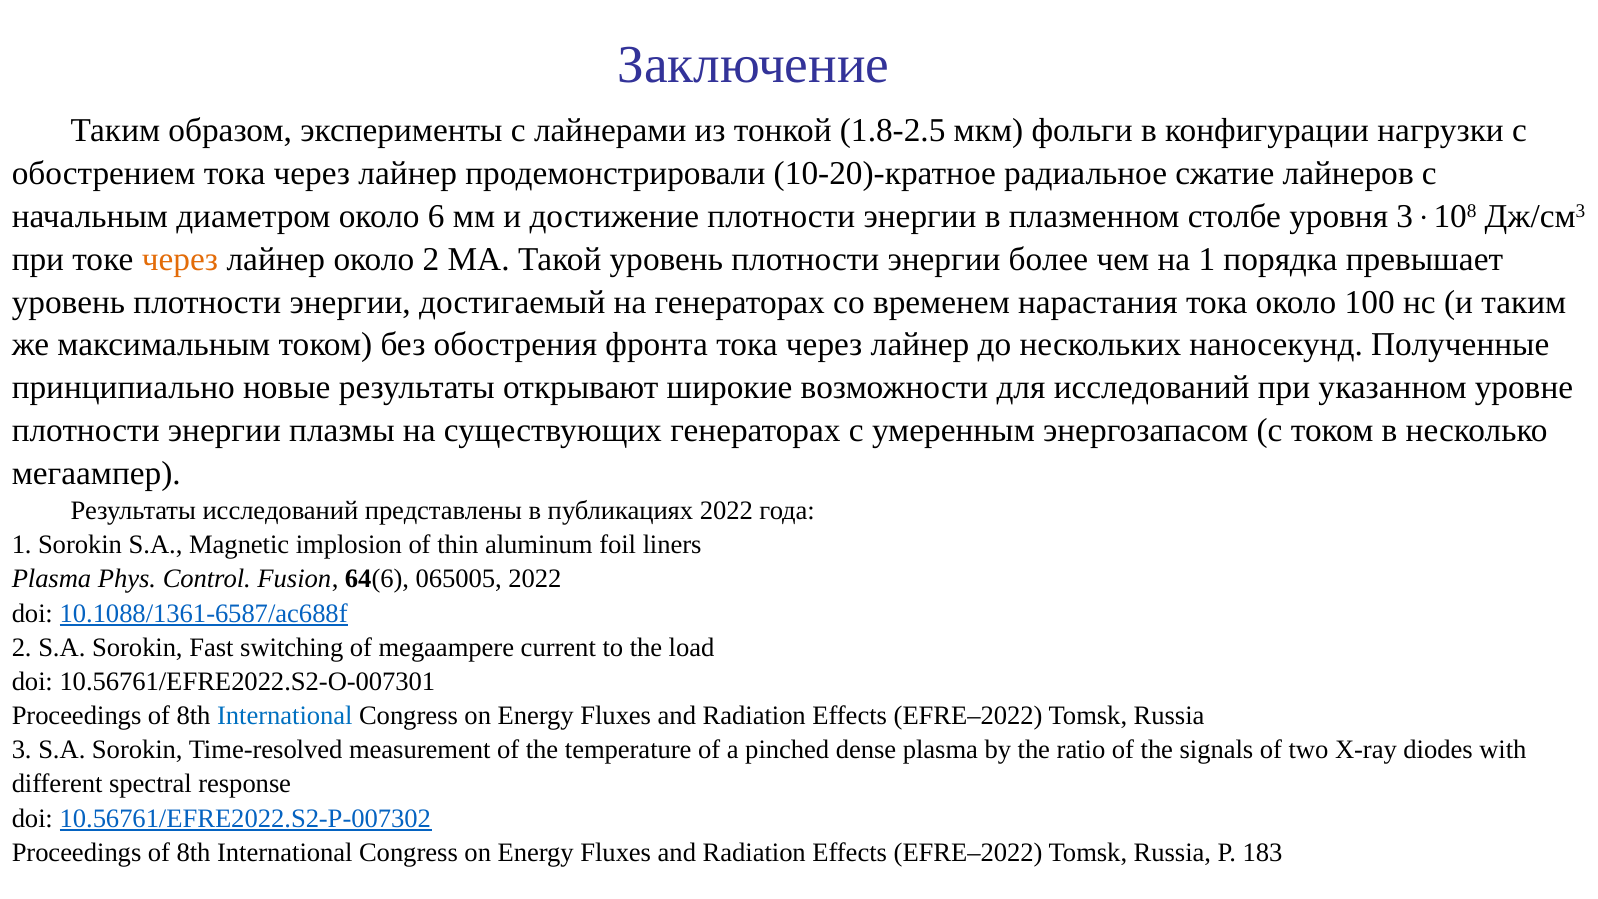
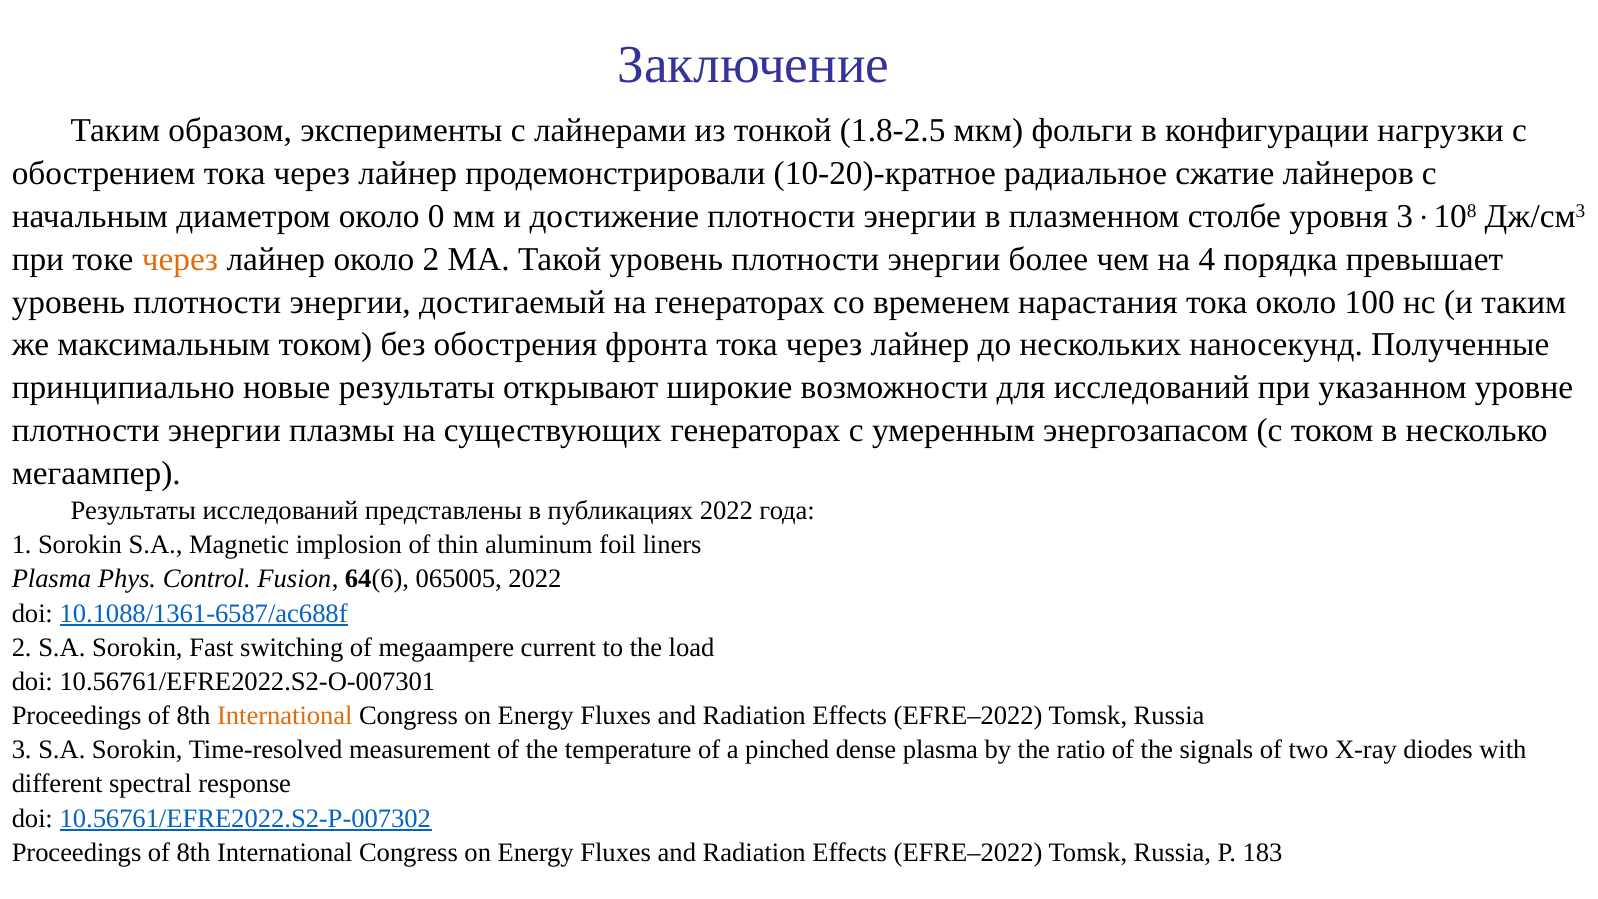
6: 6 -> 0
на 1: 1 -> 4
International at (285, 716) colour: blue -> orange
